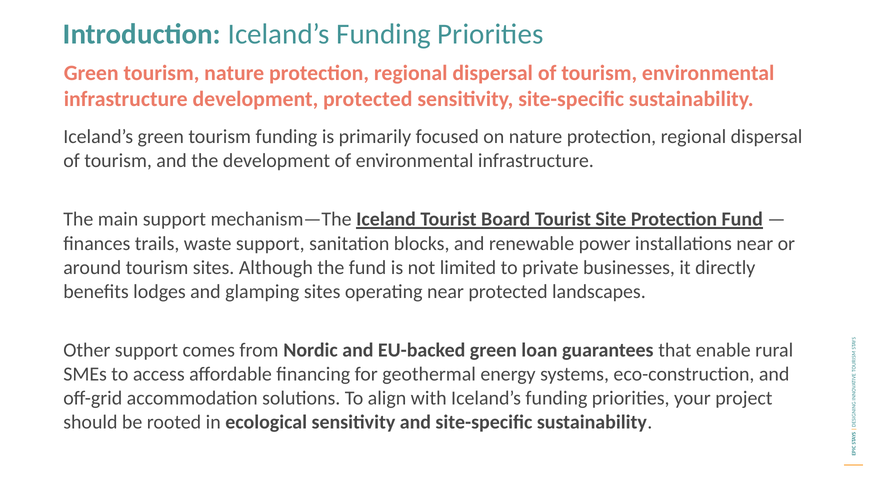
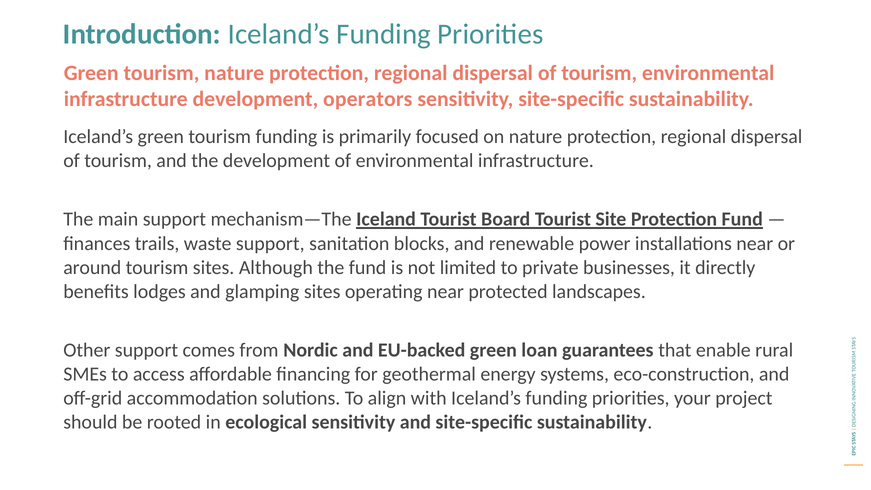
development protected: protected -> operators
